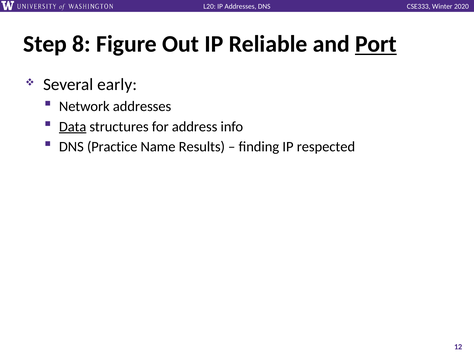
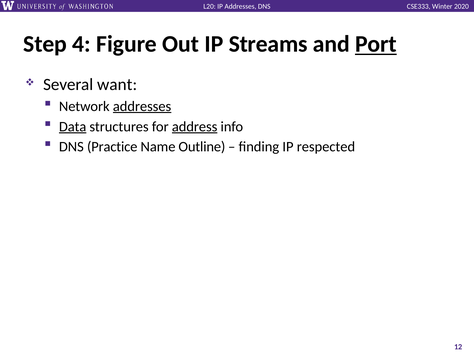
8: 8 -> 4
Reliable: Reliable -> Streams
early: early -> want
addresses at (142, 106) underline: none -> present
address underline: none -> present
Results: Results -> Outline
